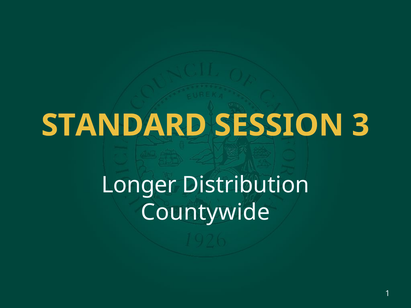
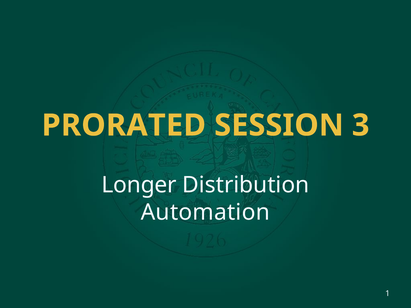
STANDARD: STANDARD -> PRORATED
Countywide: Countywide -> Automation
